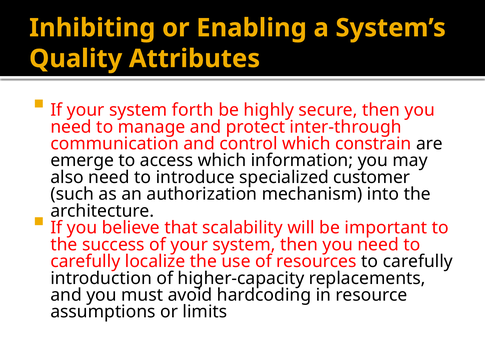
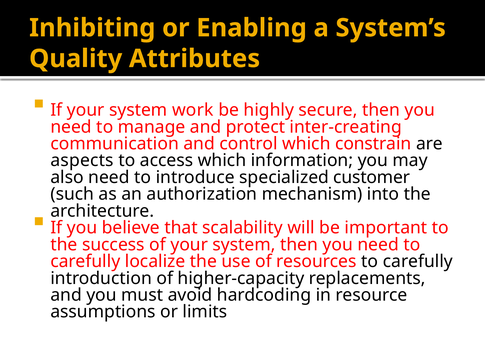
forth: forth -> work
inter-through: inter-through -> inter-creating
emerge: emerge -> aspects
